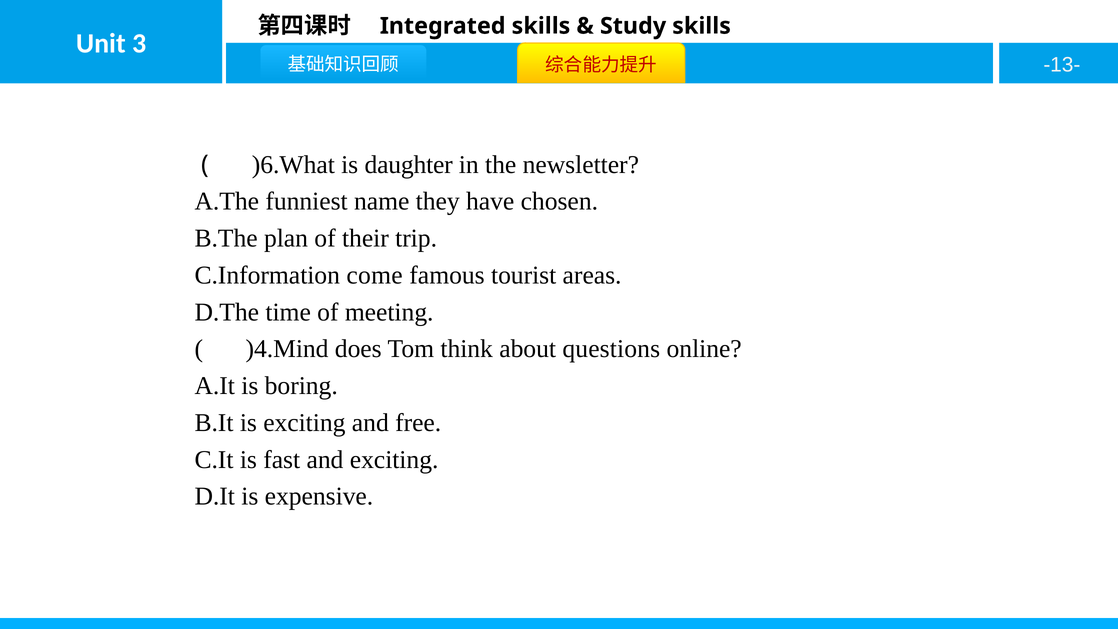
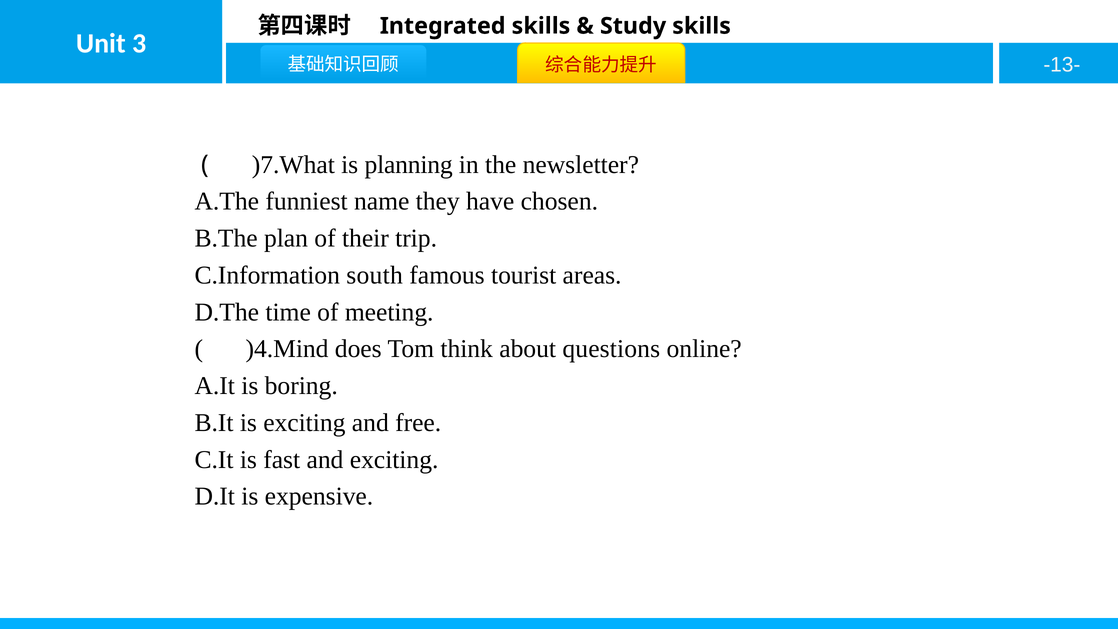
)6.What: )6.What -> )7.What
daughter: daughter -> planning
come: come -> south
